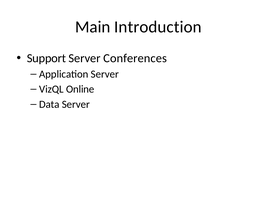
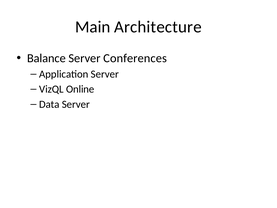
Introduction: Introduction -> Architecture
Support: Support -> Balance
